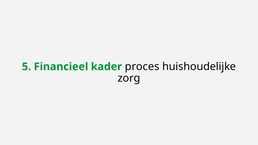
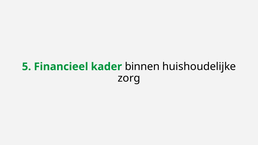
proces: proces -> binnen
